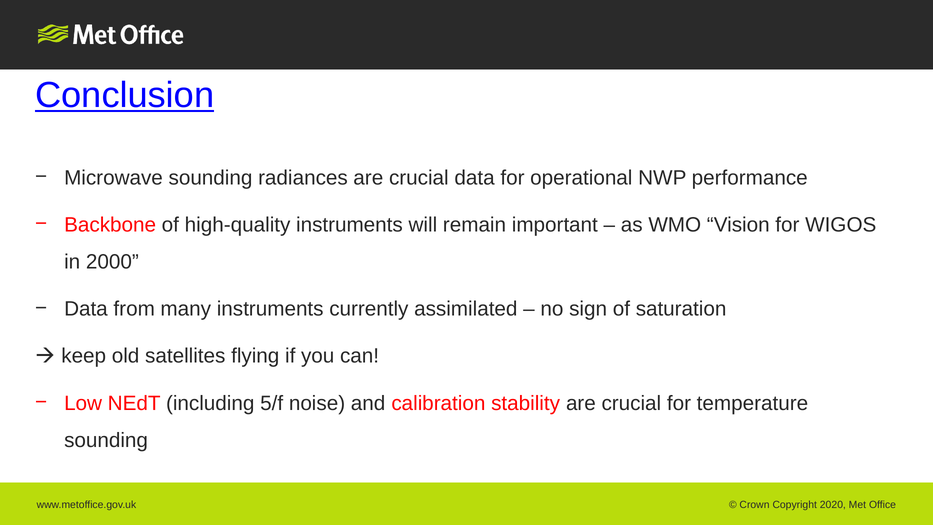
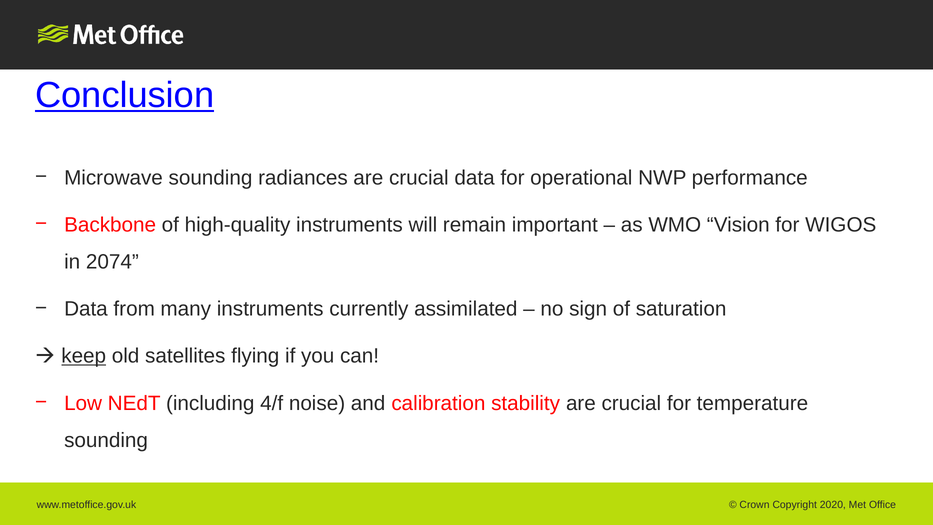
2000: 2000 -> 2074
keep underline: none -> present
5/f: 5/f -> 4/f
